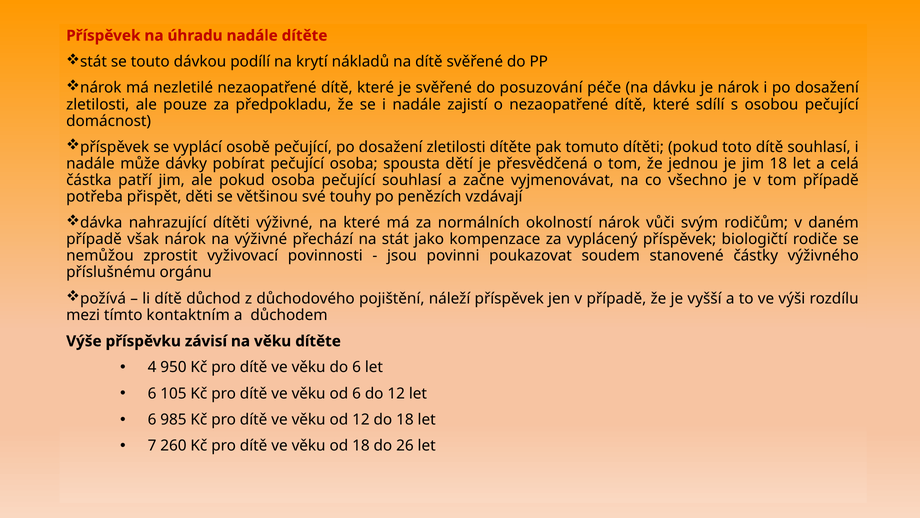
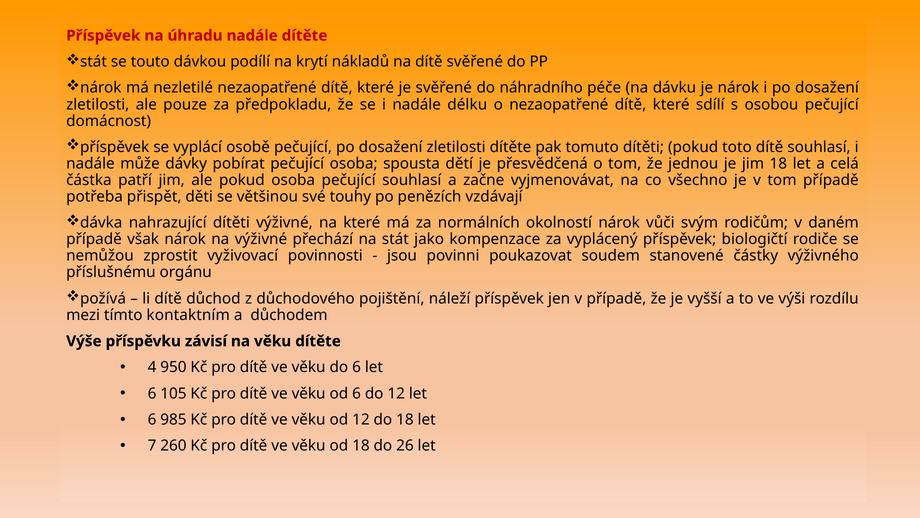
posuzování: posuzování -> náhradního
zajistí: zajistí -> délku
